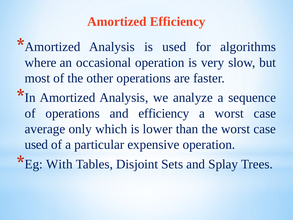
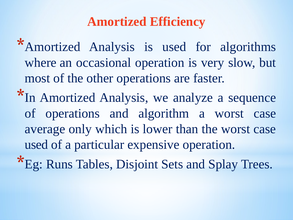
and efficiency: efficiency -> algorithm
With: With -> Runs
